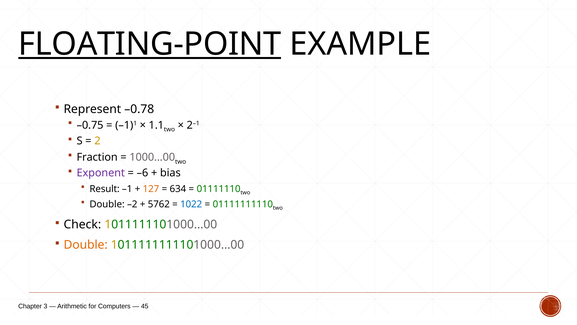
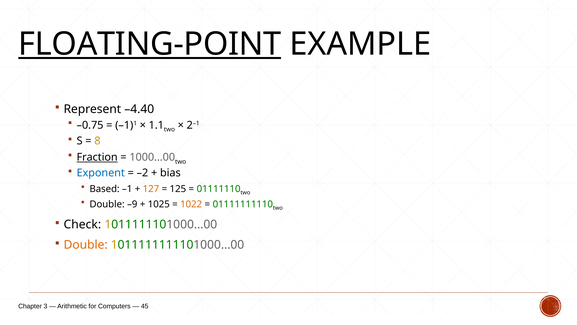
–0.78: –0.78 -> –4.40
2: 2 -> 8
Fraction underline: none -> present
Exponent colour: purple -> blue
–6: –6 -> –2
Result: Result -> Based
634: 634 -> 125
–2: –2 -> –9
5762: 5762 -> 1025
1022 colour: blue -> orange
